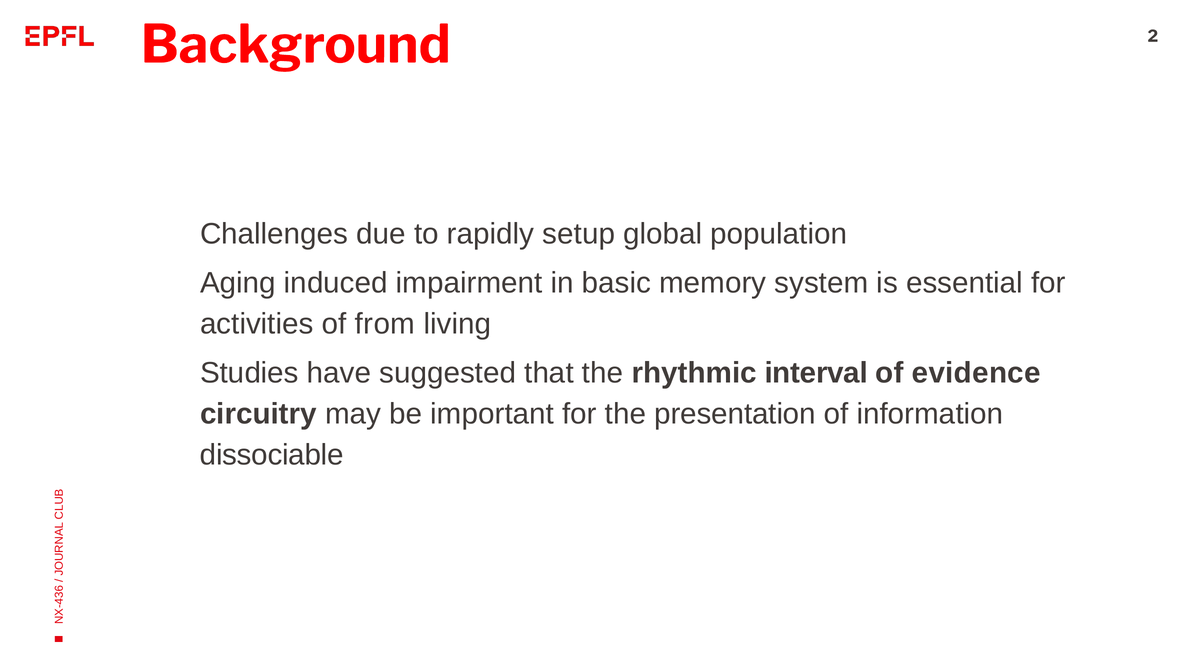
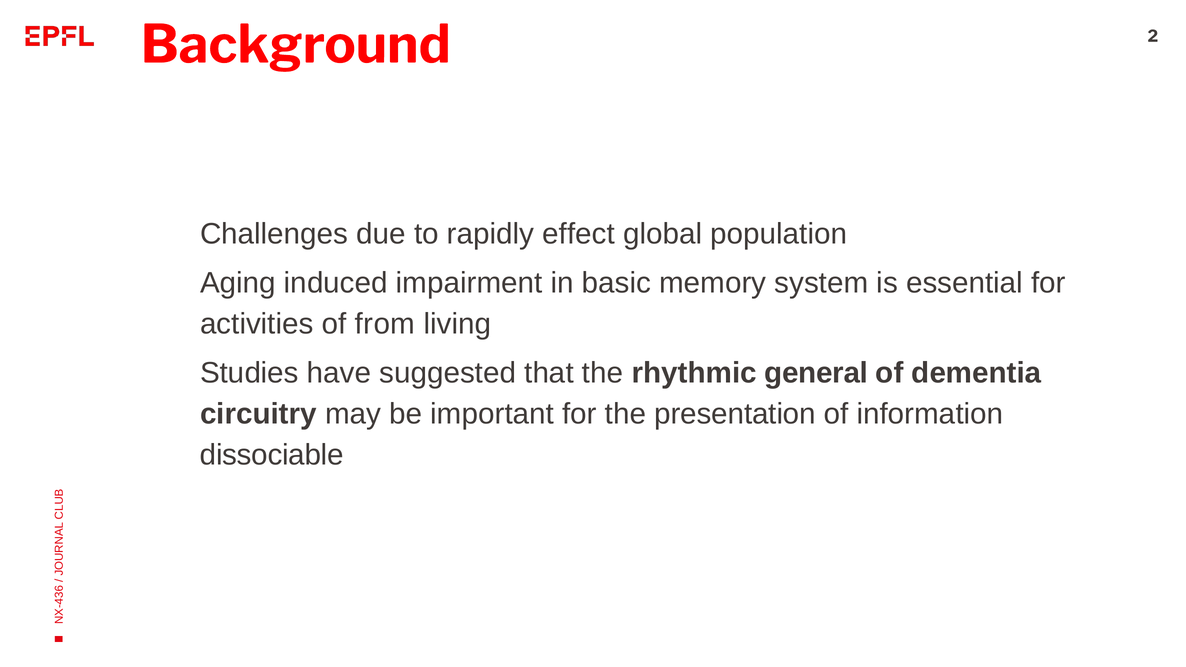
setup: setup -> effect
interval: interval -> general
evidence: evidence -> dementia
